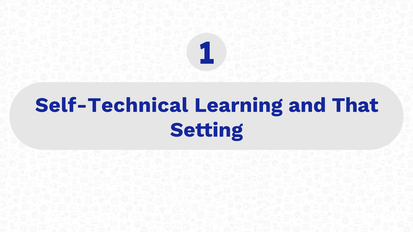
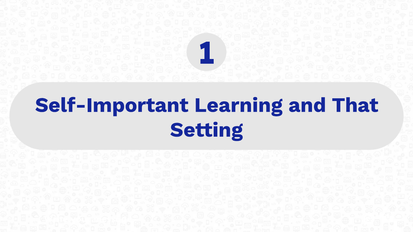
Self-Technical: Self-Technical -> Self-Important
